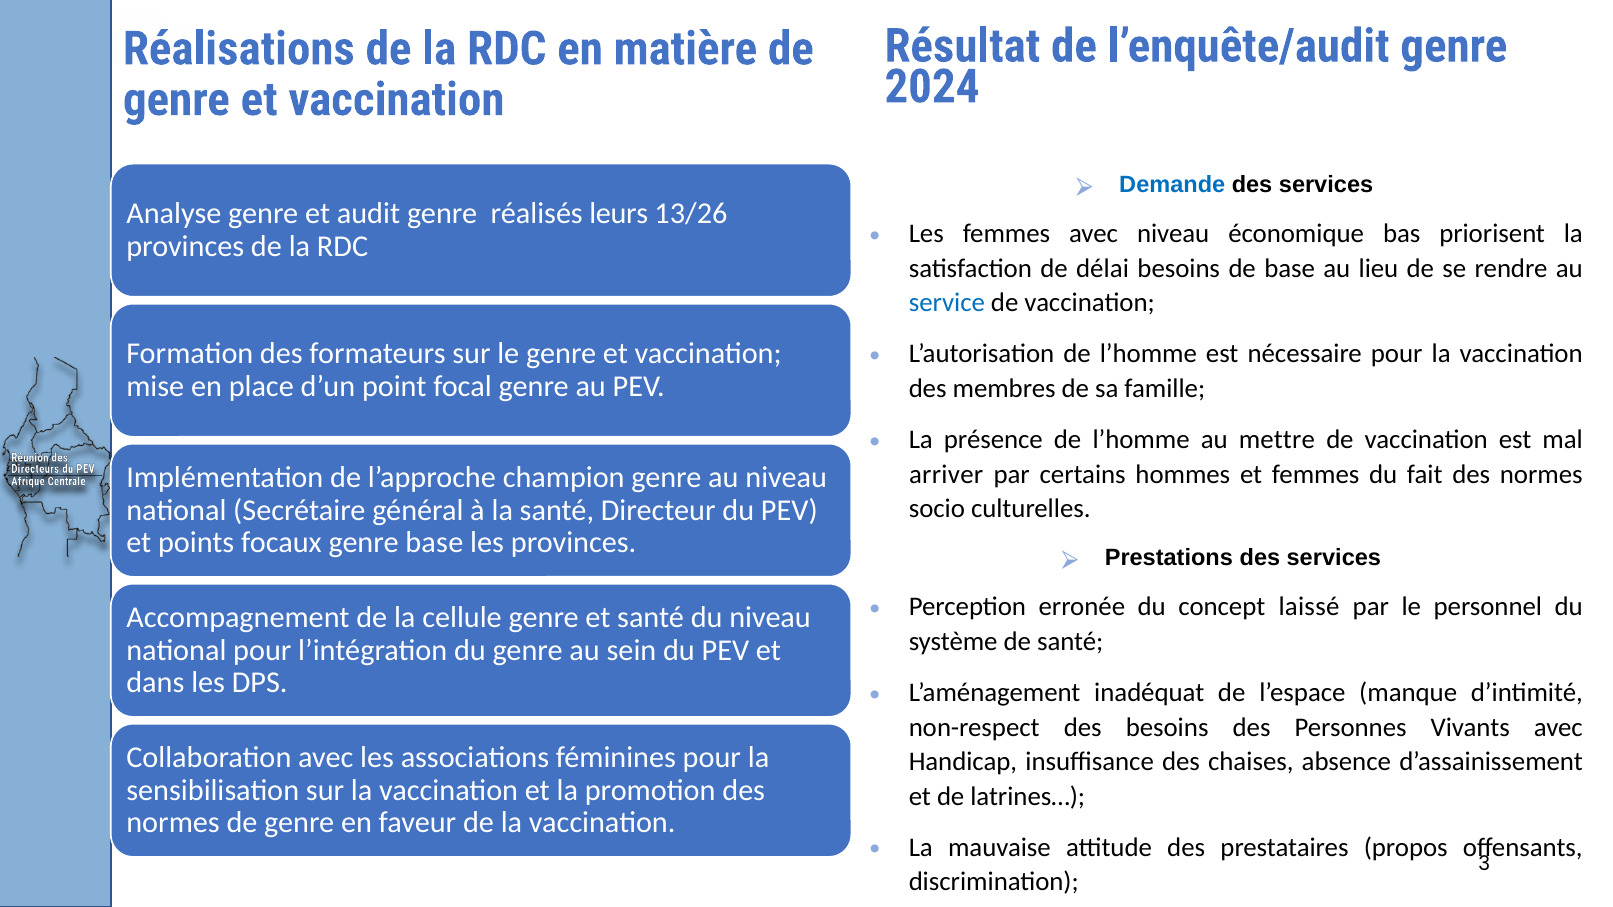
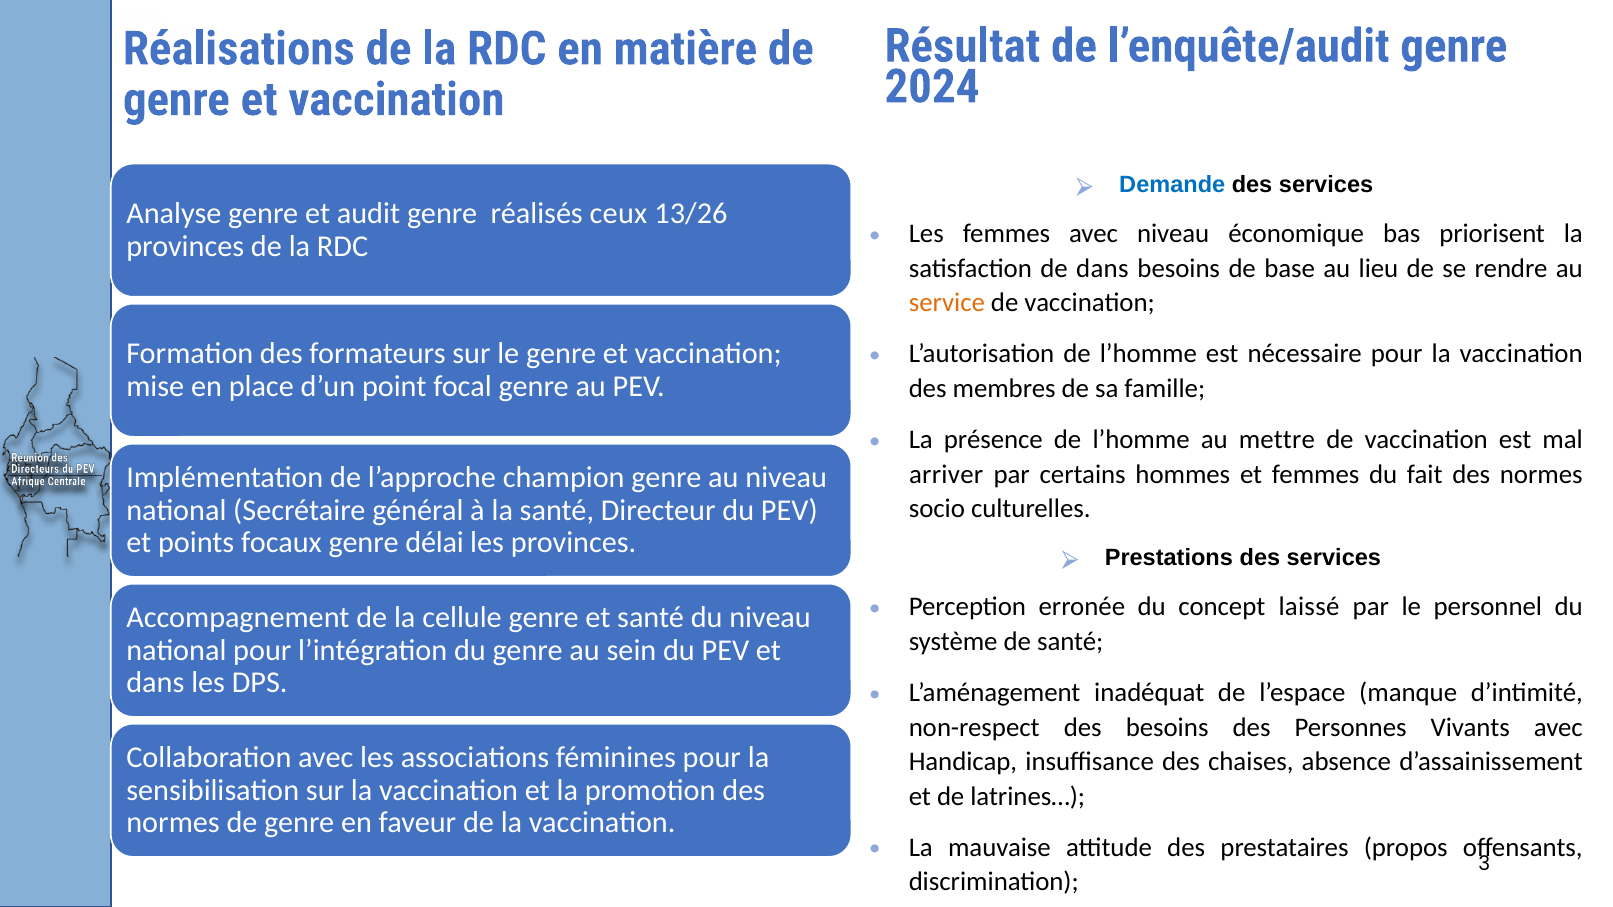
leurs: leurs -> ceux
de délai: délai -> dans
service colour: blue -> orange
genre base: base -> délai
